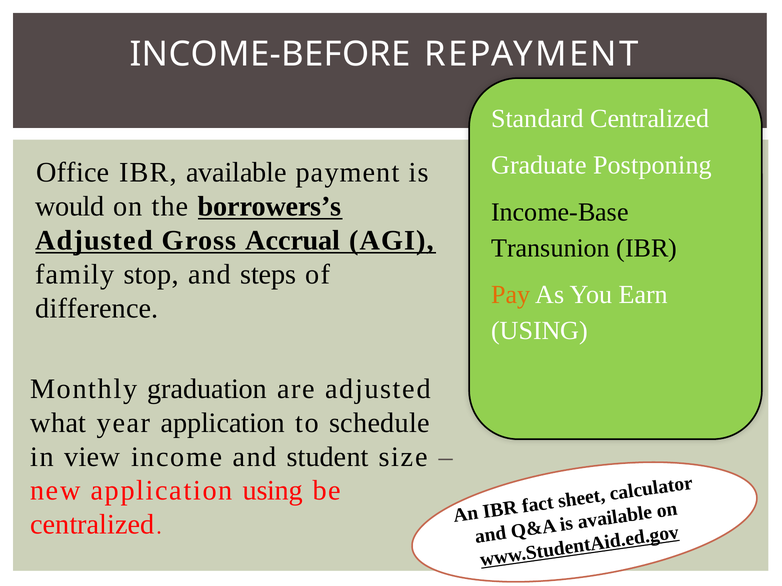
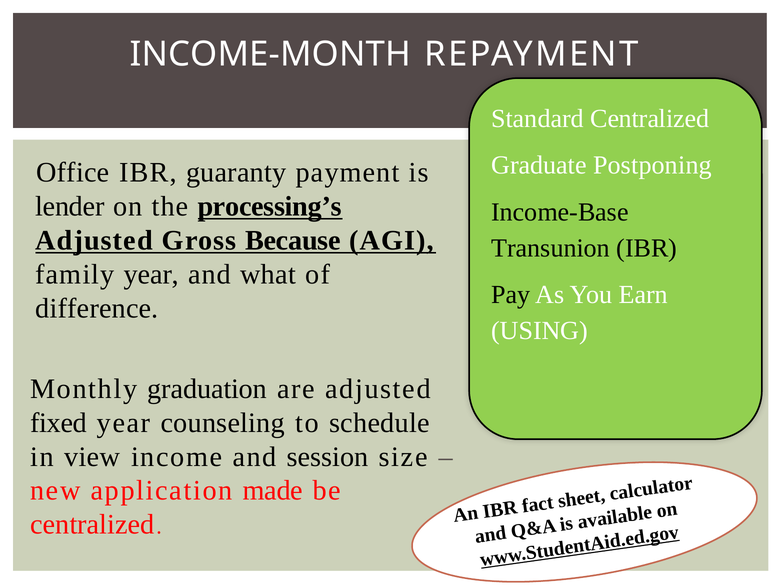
INCOME-BEFORE: INCOME-BEFORE -> INCOME-MONTH
IBR available: available -> guaranty
would: would -> lender
borrowers’s: borrowers’s -> processing’s
Accrual: Accrual -> Because
family stop: stop -> year
steps: steps -> what
Pay colour: orange -> black
what: what -> fixed
year application: application -> counseling
student: student -> session
application using: using -> made
